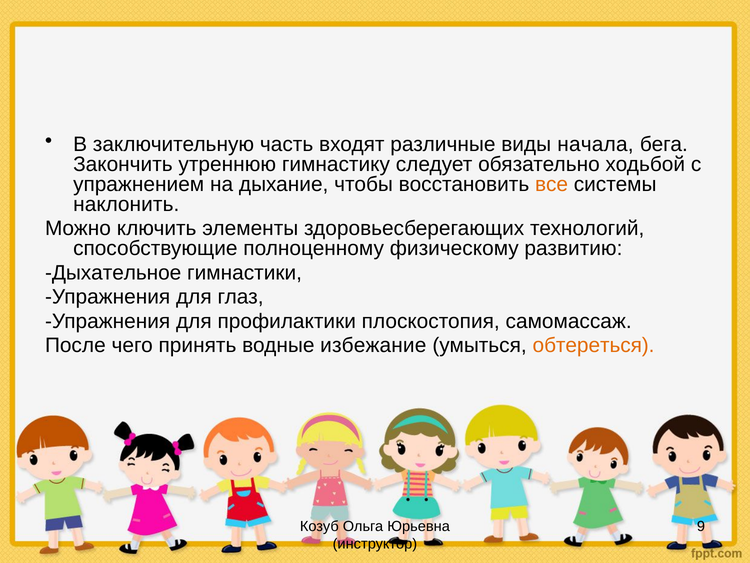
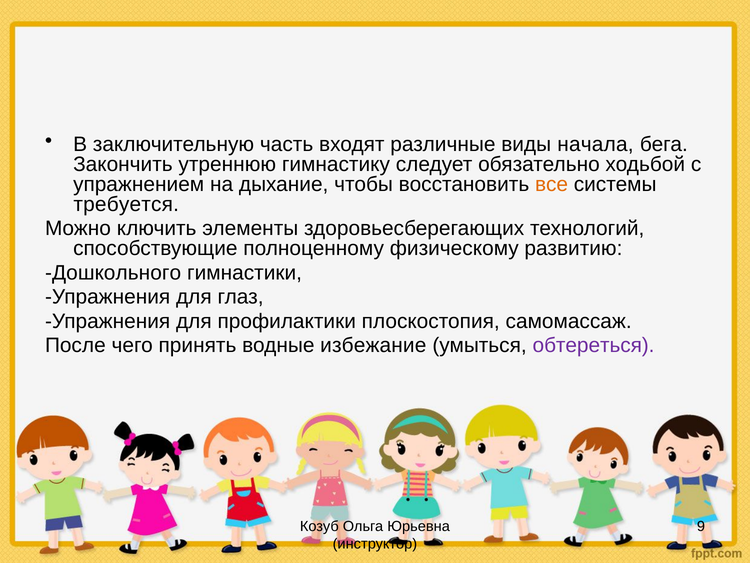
наклонить: наклонить -> требуется
Дыхательное: Дыхательное -> Дошкольного
обтереться colour: orange -> purple
